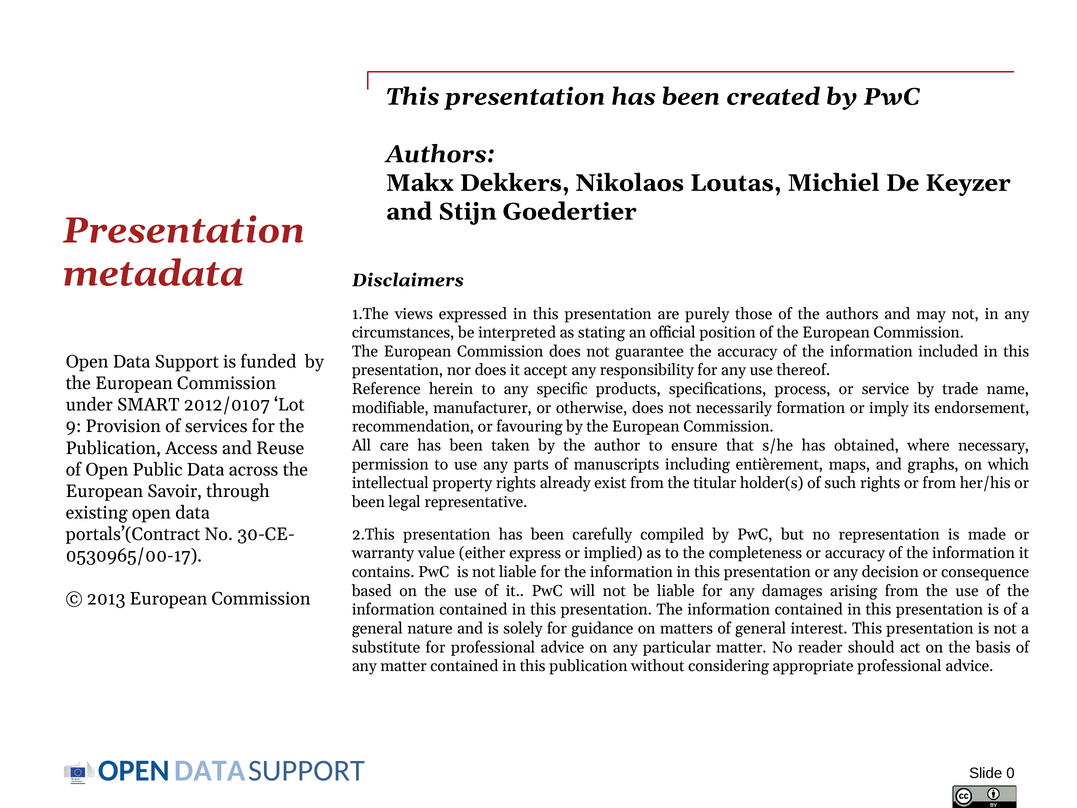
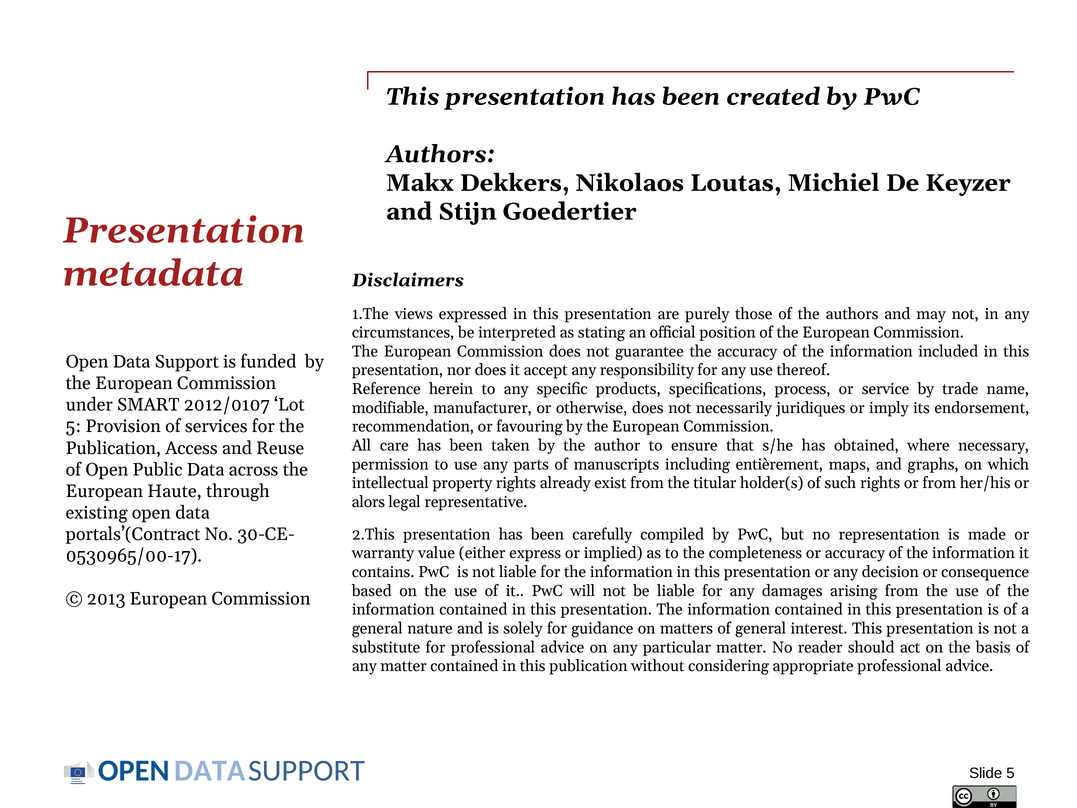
formation: formation -> juridiques
9 at (73, 426): 9 -> 5
Savoir: Savoir -> Haute
been at (368, 502): been -> alors
Slide 0: 0 -> 5
